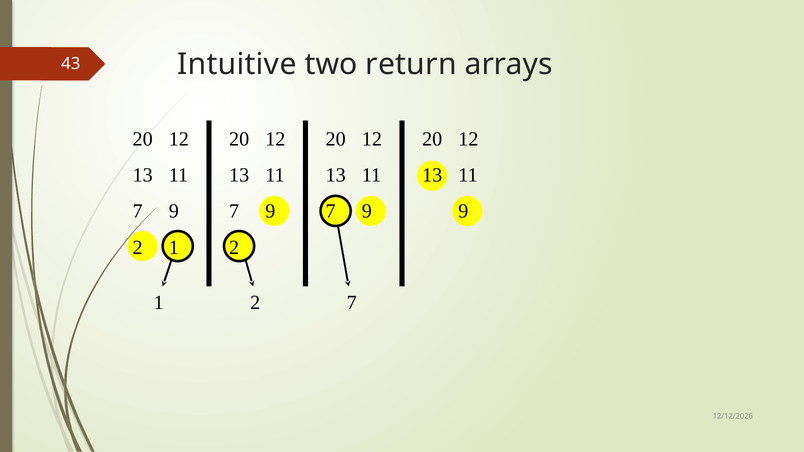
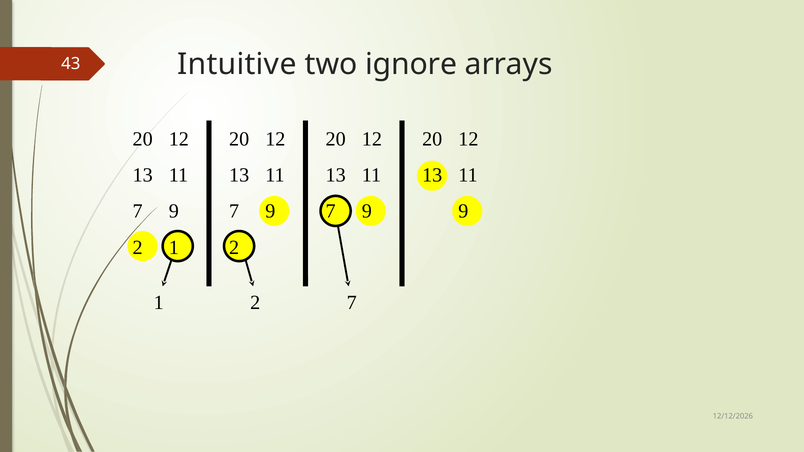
return: return -> ignore
